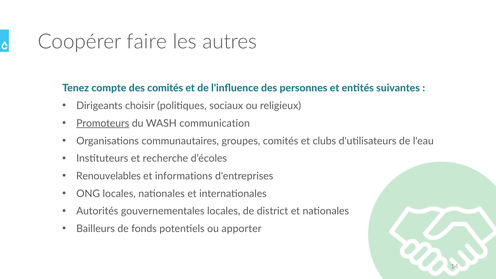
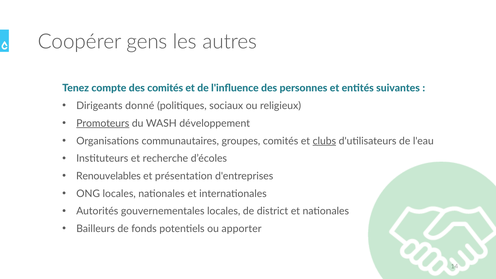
faire: faire -> gens
choisir: choisir -> donné
communication: communication -> développement
clubs underline: none -> present
informations: informations -> présentation
